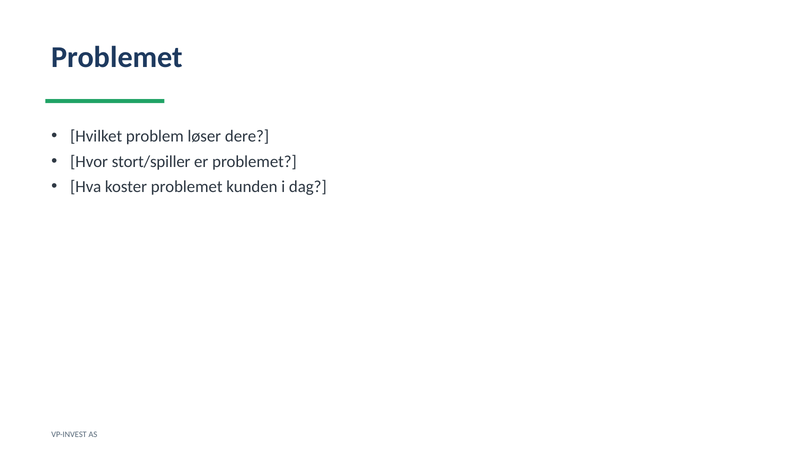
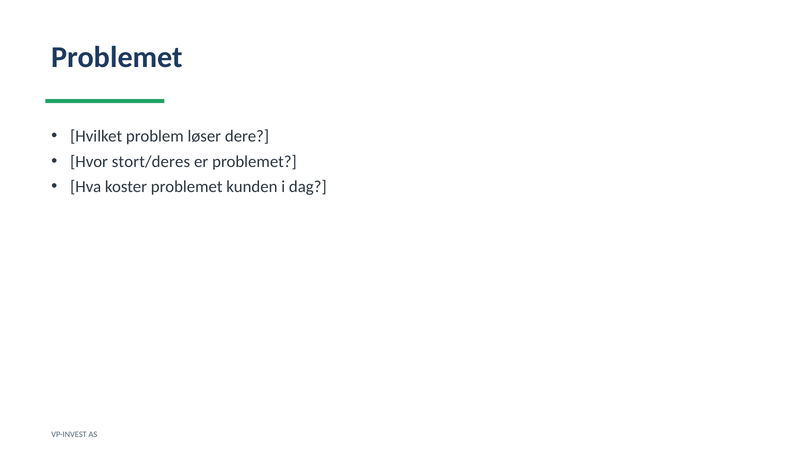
stort/spiller: stort/spiller -> stort/deres
